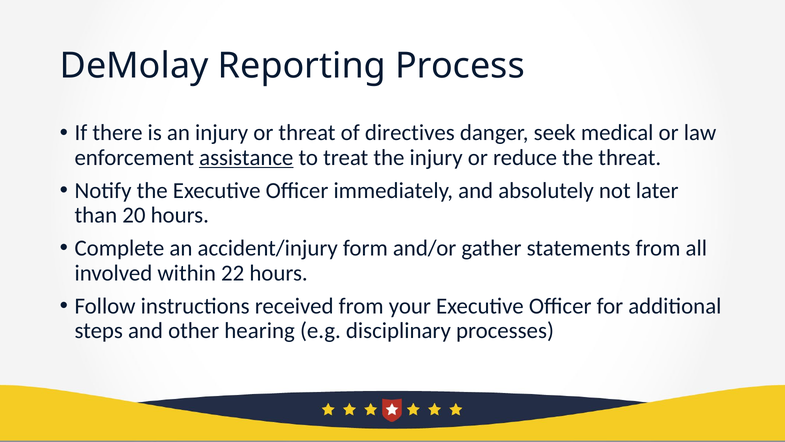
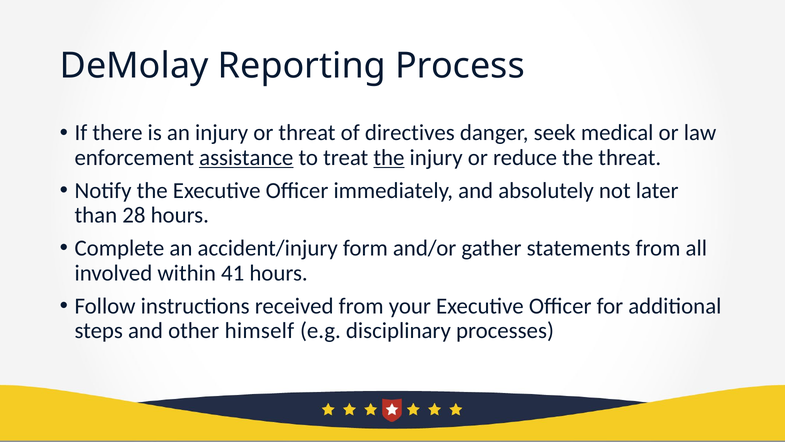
the at (389, 157) underline: none -> present
20: 20 -> 28
22: 22 -> 41
hearing: hearing -> himself
